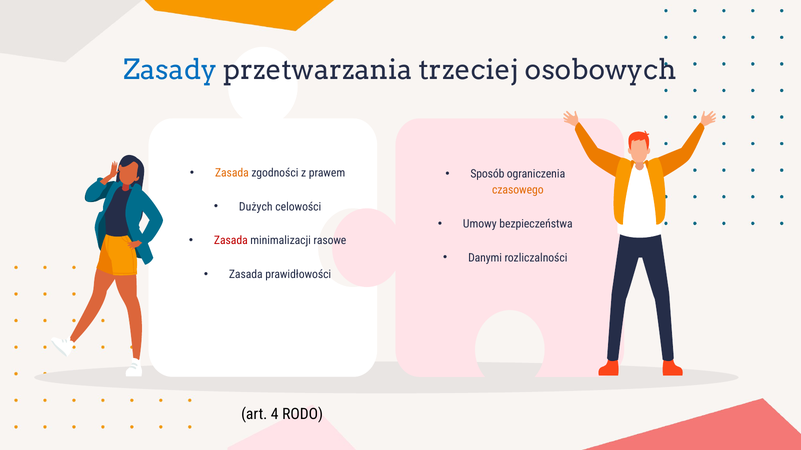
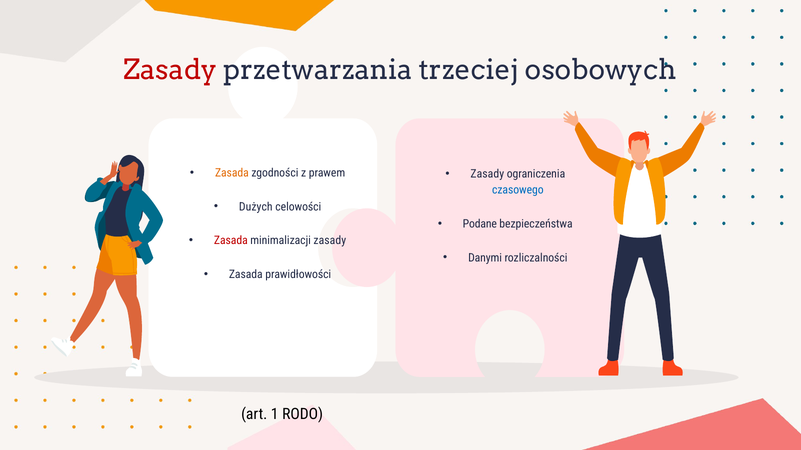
Zasady at (170, 70) colour: blue -> red
Sposób at (487, 174): Sposób -> Zasady
czasowego colour: orange -> blue
Umowy: Umowy -> Podane
minimalizacji rasowe: rasowe -> zasady
4: 4 -> 1
